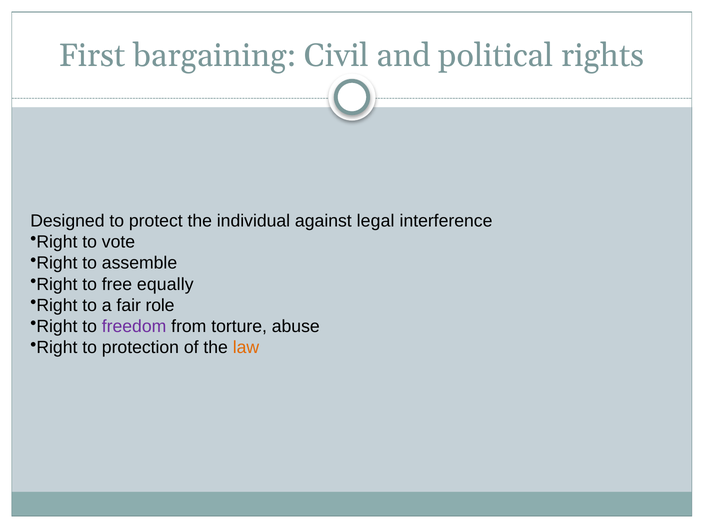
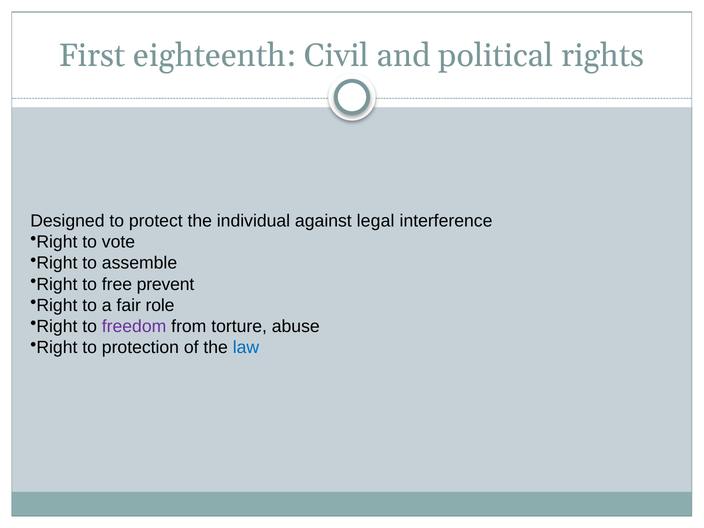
bargaining: bargaining -> eighteenth
equally: equally -> prevent
law colour: orange -> blue
